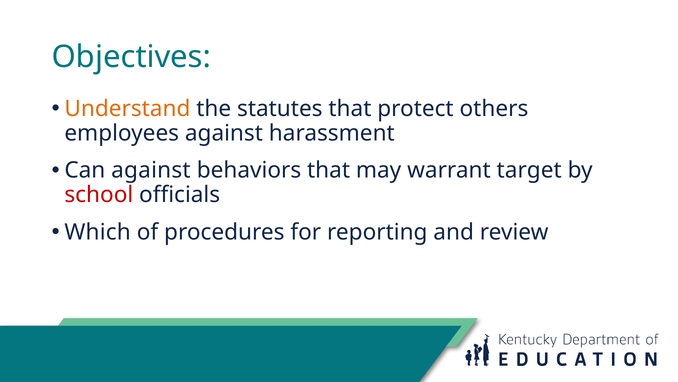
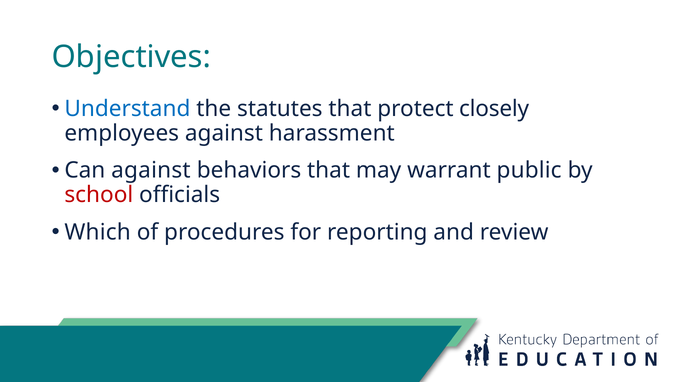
Understand colour: orange -> blue
others: others -> closely
target: target -> public
